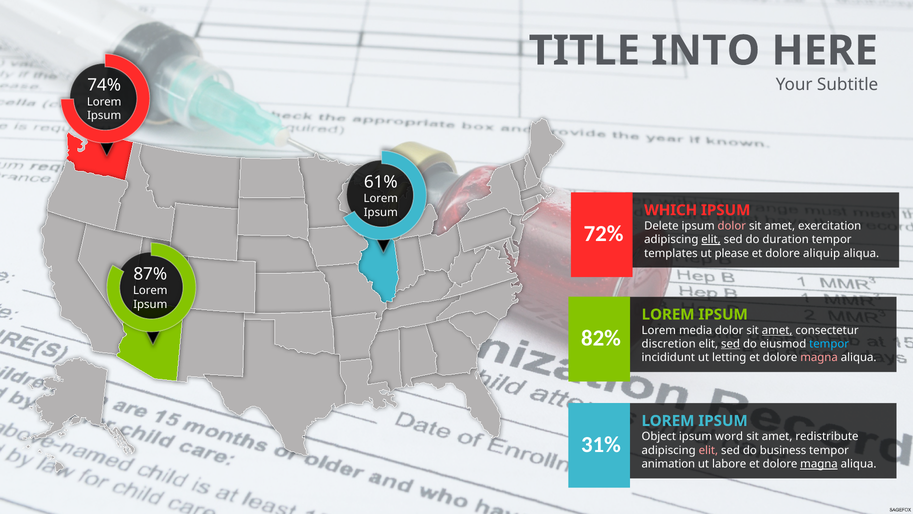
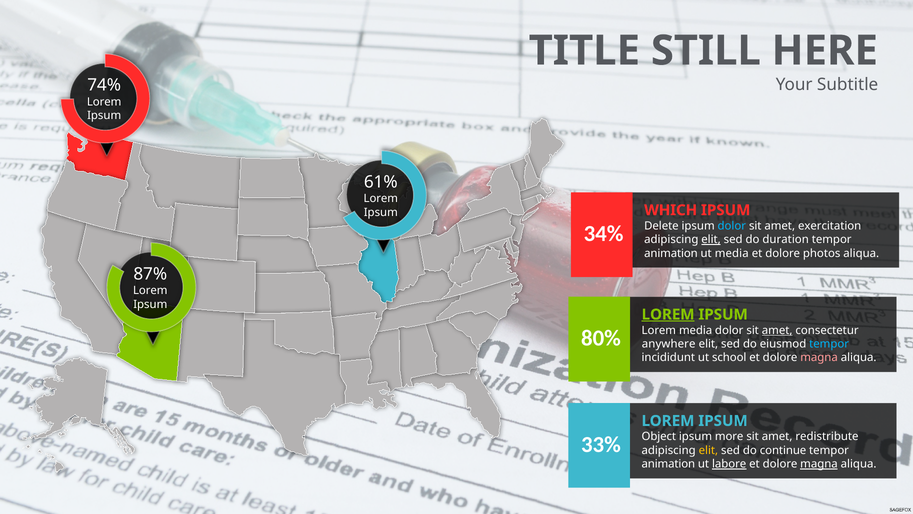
INTO: INTO -> STILL
dolor at (732, 226) colour: pink -> light blue
72%: 72% -> 34%
templates at (671, 253): templates -> animation
ut please: please -> media
aliquip: aliquip -> photos
LOREM at (668, 314) underline: none -> present
82%: 82% -> 80%
discretion: discretion -> anywhere
sed at (731, 344) underline: present -> none
letting: letting -> school
word: word -> more
31%: 31% -> 33%
elit at (708, 450) colour: pink -> yellow
business: business -> continue
labore underline: none -> present
